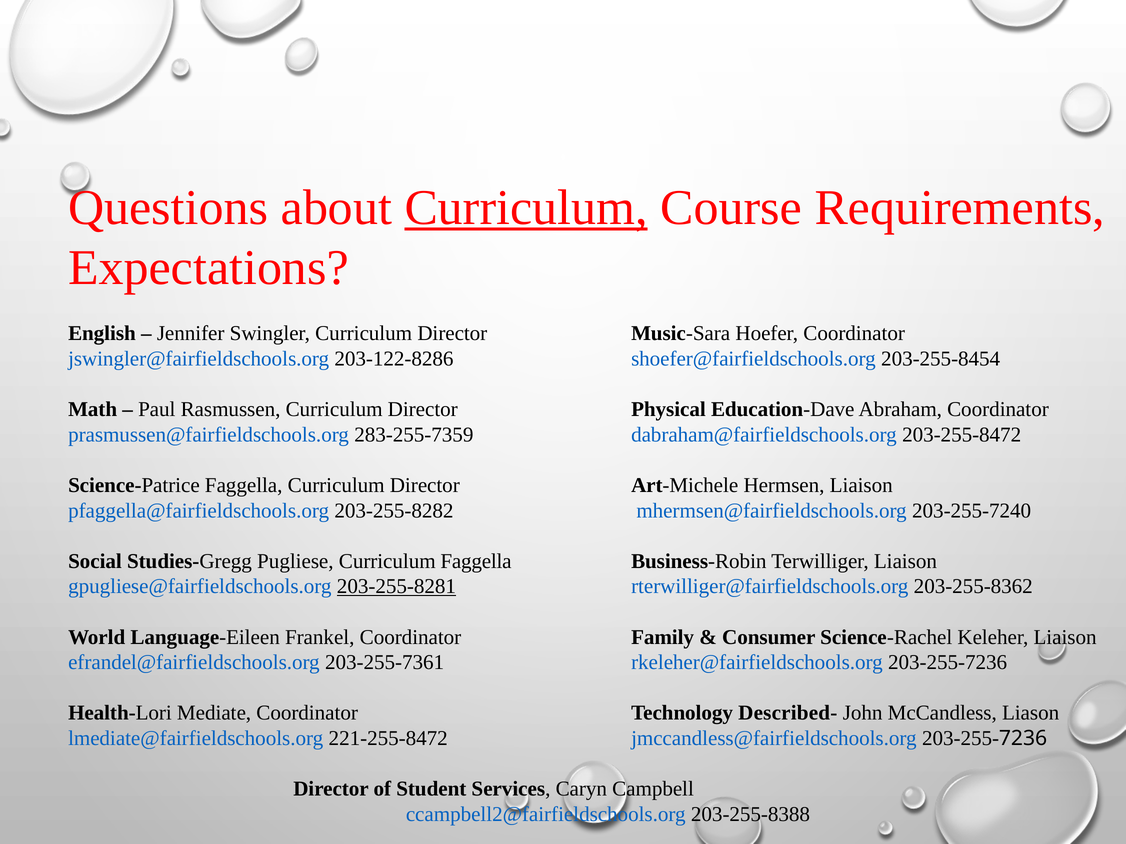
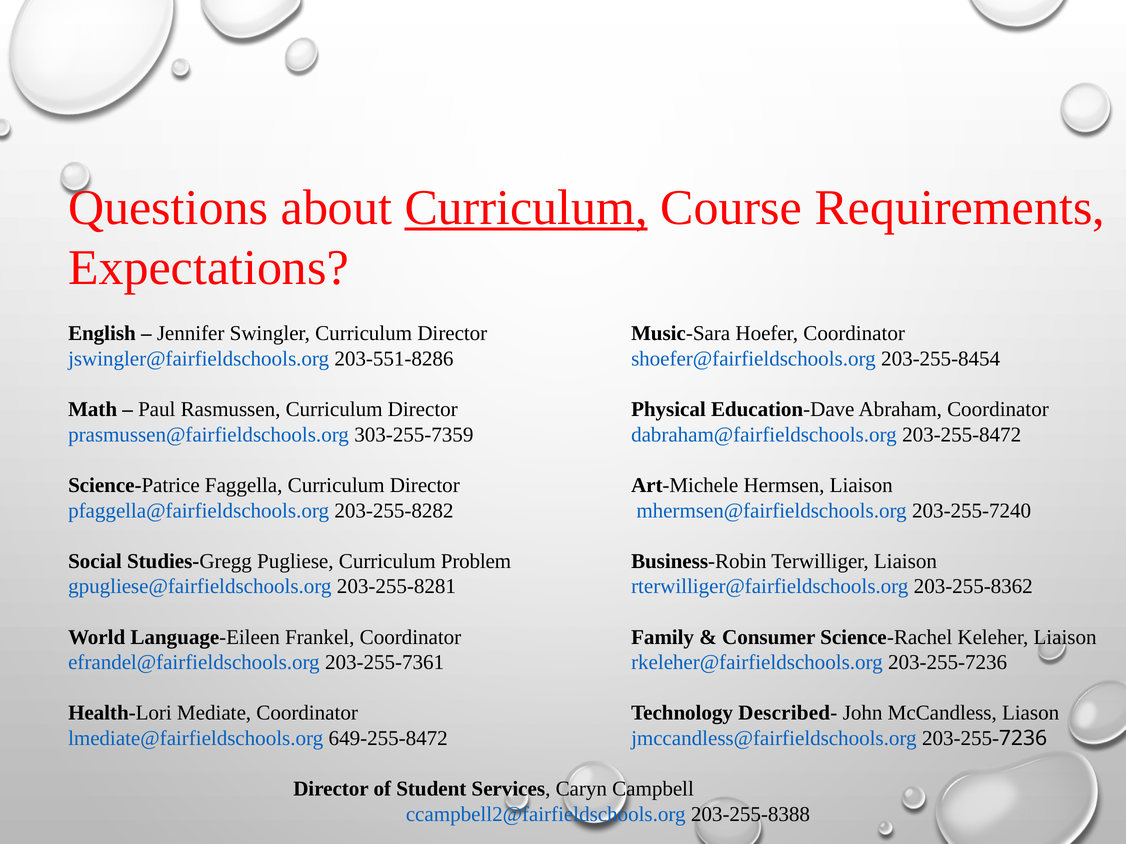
203-122-8286: 203-122-8286 -> 203-551-8286
283-255-7359: 283-255-7359 -> 303-255-7359
Curriculum Faggella: Faggella -> Problem
203-255-8281 underline: present -> none
221-255-8472: 221-255-8472 -> 649-255-8472
